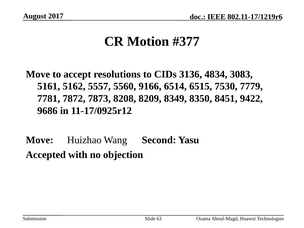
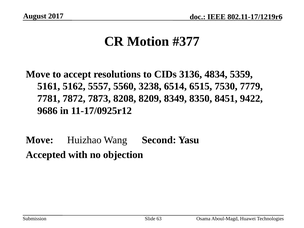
3083: 3083 -> 5359
9166: 9166 -> 3238
